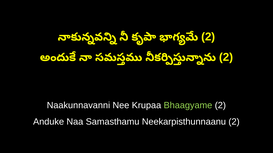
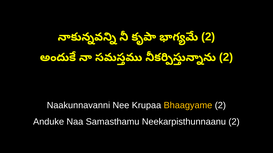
Bhaagyame colour: light green -> yellow
